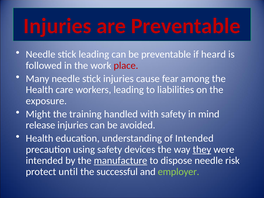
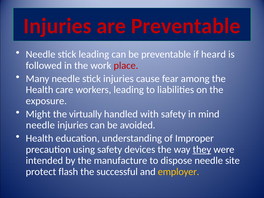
training: training -> virtually
release at (40, 125): release -> needle
of Intended: Intended -> Improper
manufacture underline: present -> none
risk: risk -> site
until: until -> flash
employer colour: light green -> yellow
